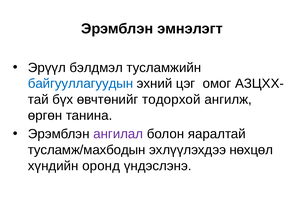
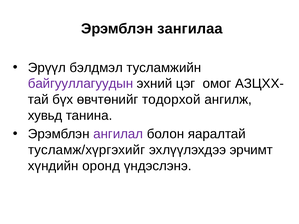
эмнэлэгт: эмнэлэгт -> зангилаа
байгууллагуудын colour: blue -> purple
өргөн: өргөн -> хувьд
тусламж/махбодын: тусламж/махбодын -> тусламж/хүргэхийг
нөхцөл: нөхцөл -> эрчимт
